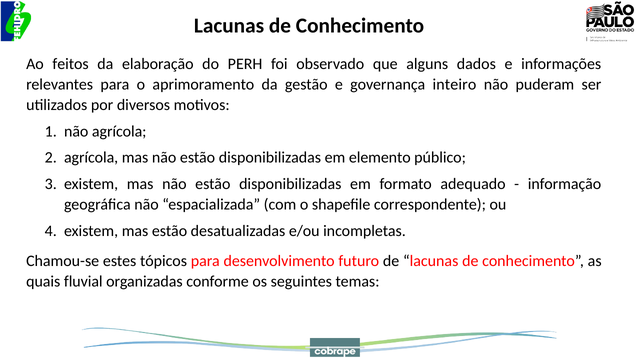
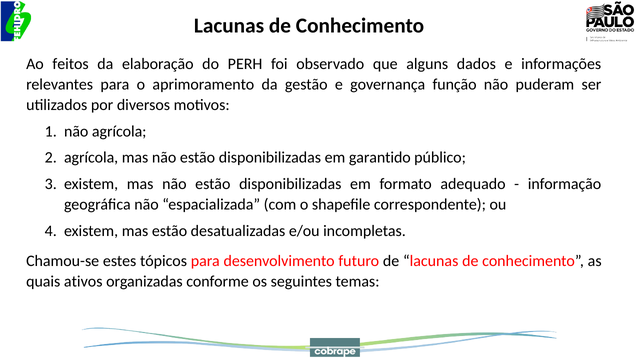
inteiro: inteiro -> função
elemento: elemento -> garantido
fluvial: fluvial -> ativos
